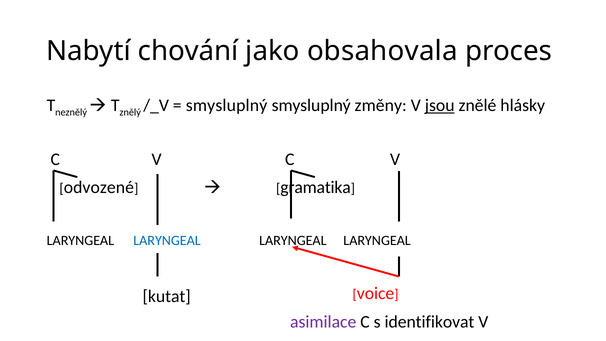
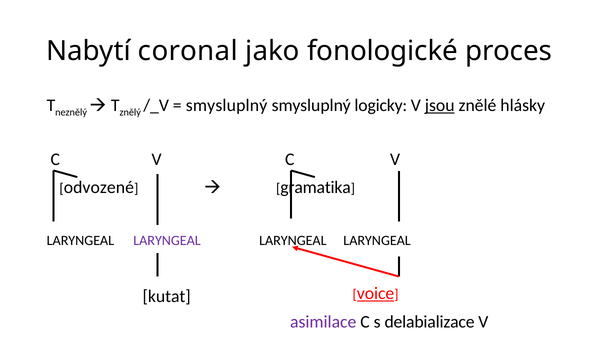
chování: chování -> coronal
obsahovala: obsahovala -> fonologické
změny: změny -> logicky
LARYNGEAL at (167, 240) colour: blue -> purple
voice underline: none -> present
identifikovat: identifikovat -> delabializace
